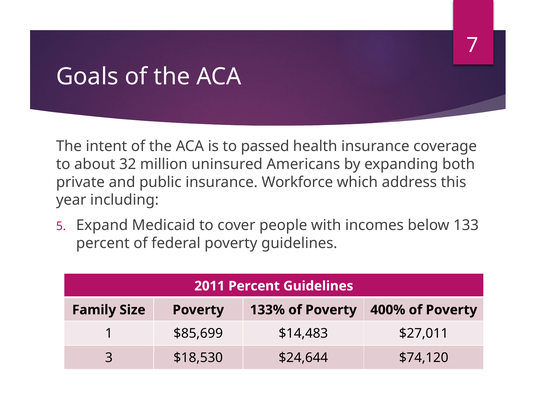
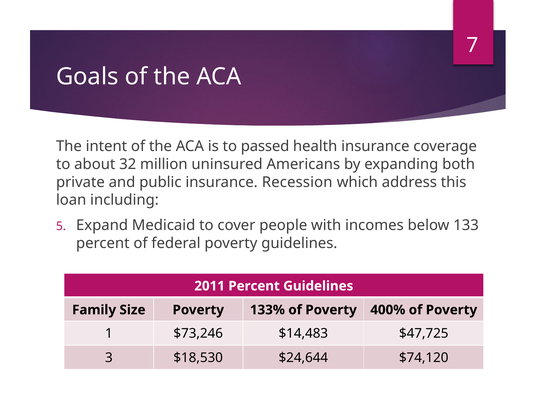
Workforce: Workforce -> Recession
year: year -> loan
$85,699: $85,699 -> $73,246
$27,011: $27,011 -> $47,725
